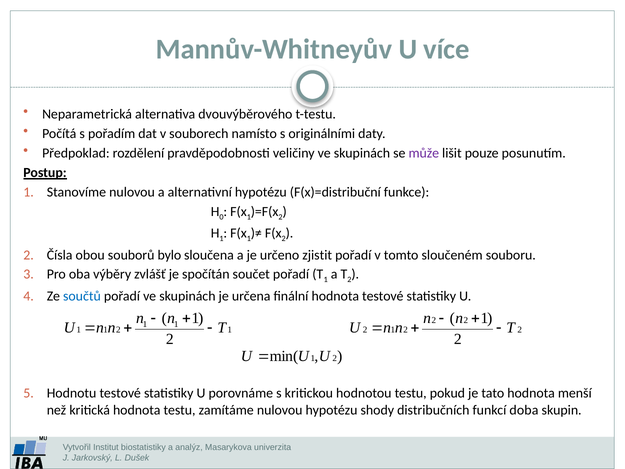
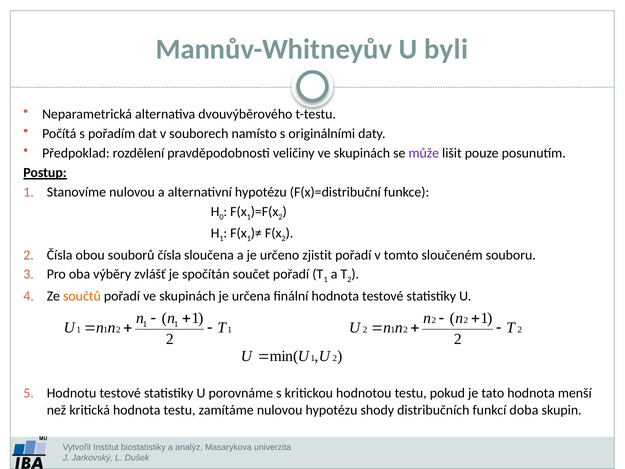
více: více -> byli
souborů bylo: bylo -> čísla
součtů colour: blue -> orange
